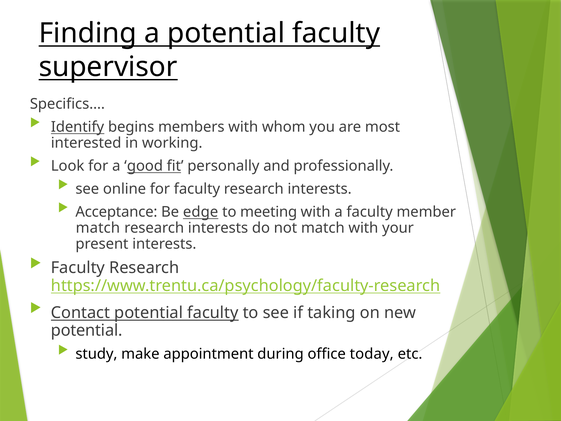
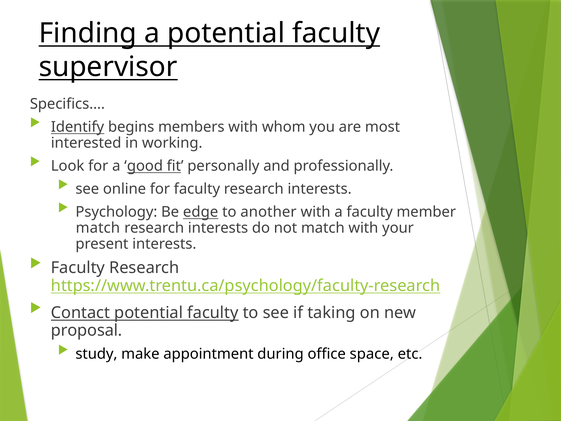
Acceptance: Acceptance -> Psychology
meeting: meeting -> another
potential at (87, 330): potential -> proposal
today: today -> space
